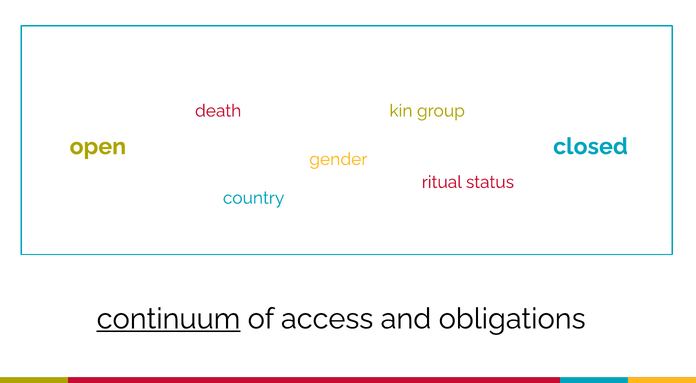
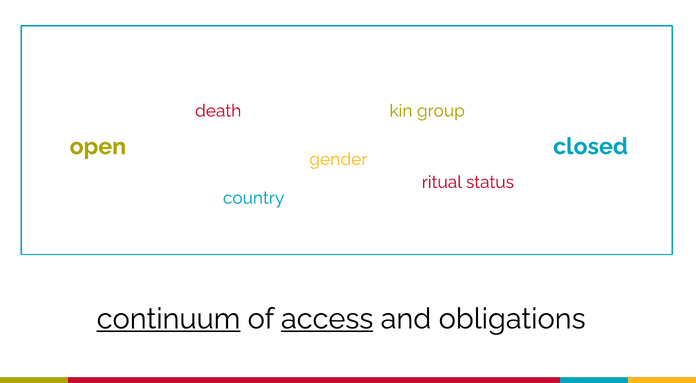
access underline: none -> present
